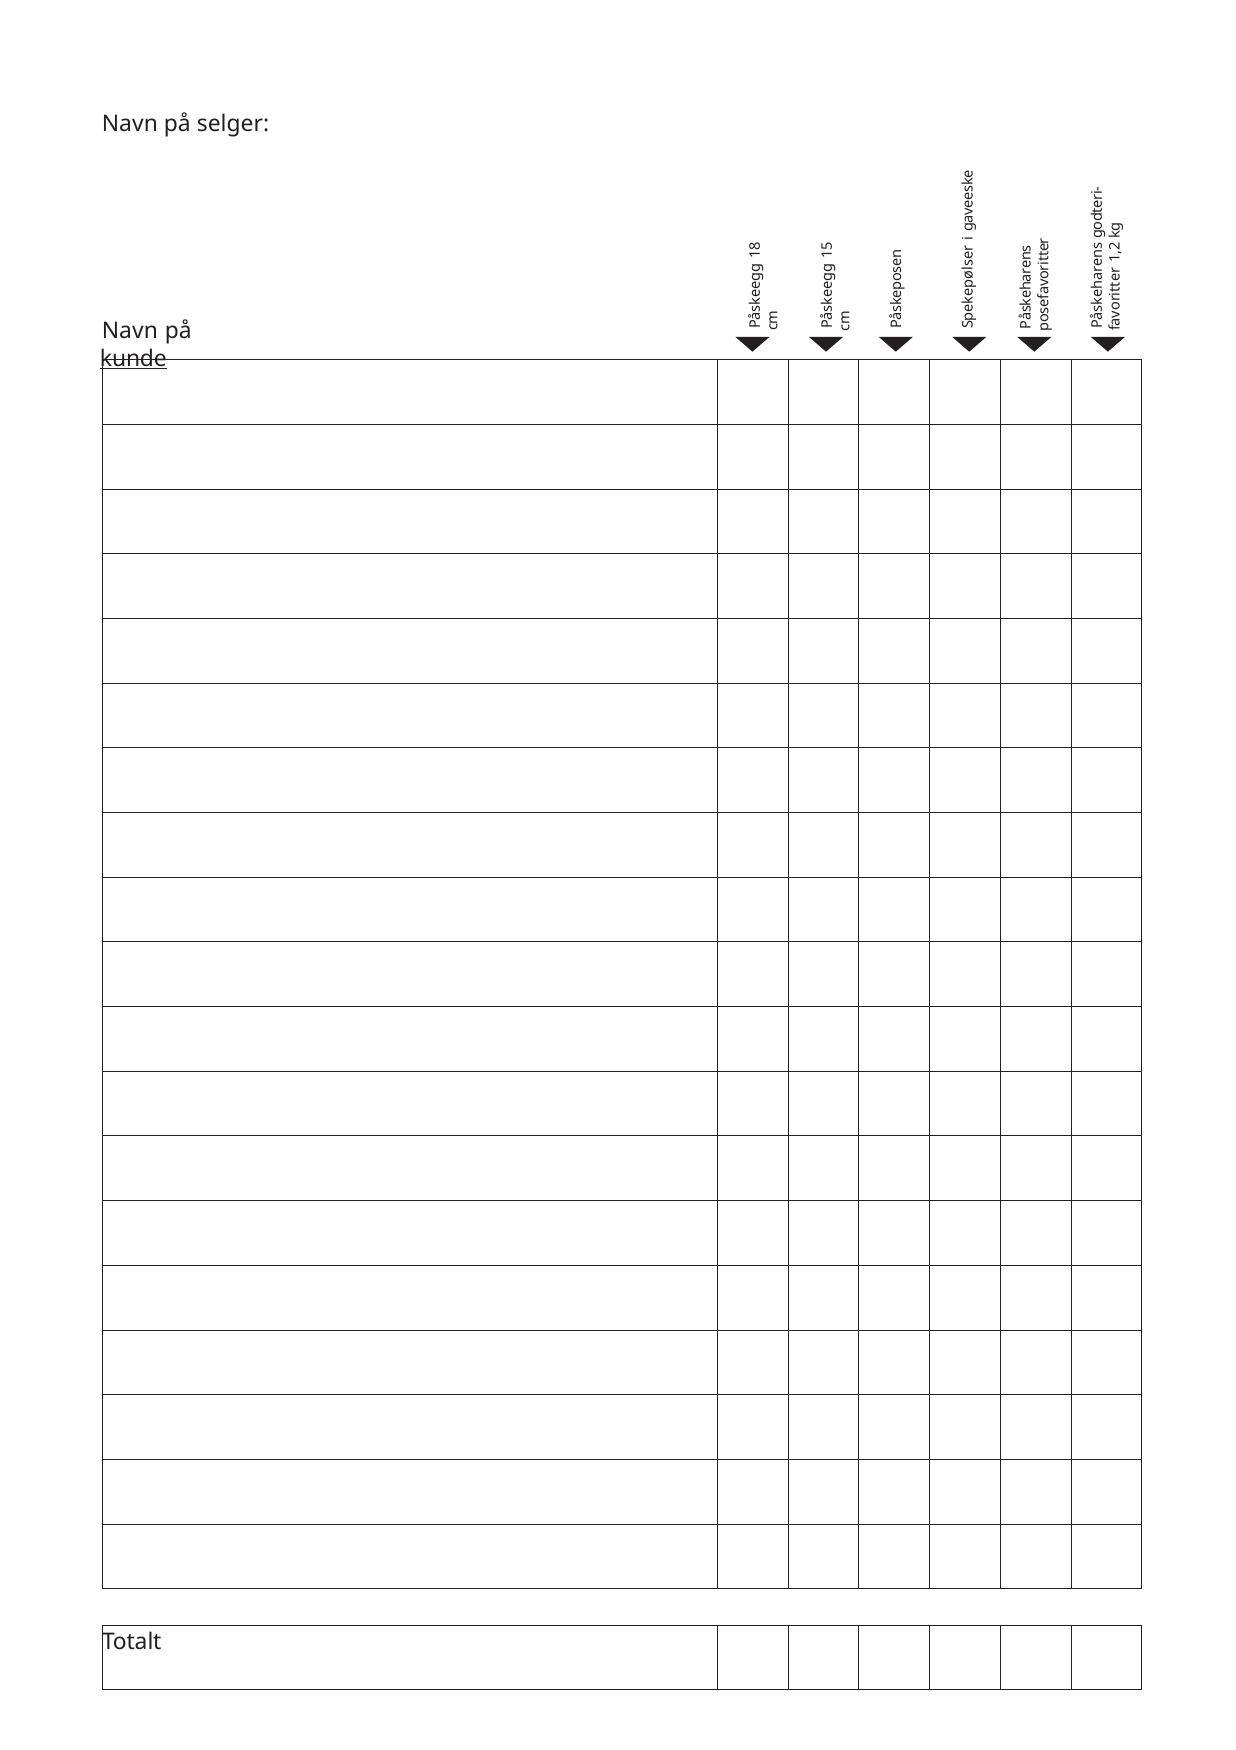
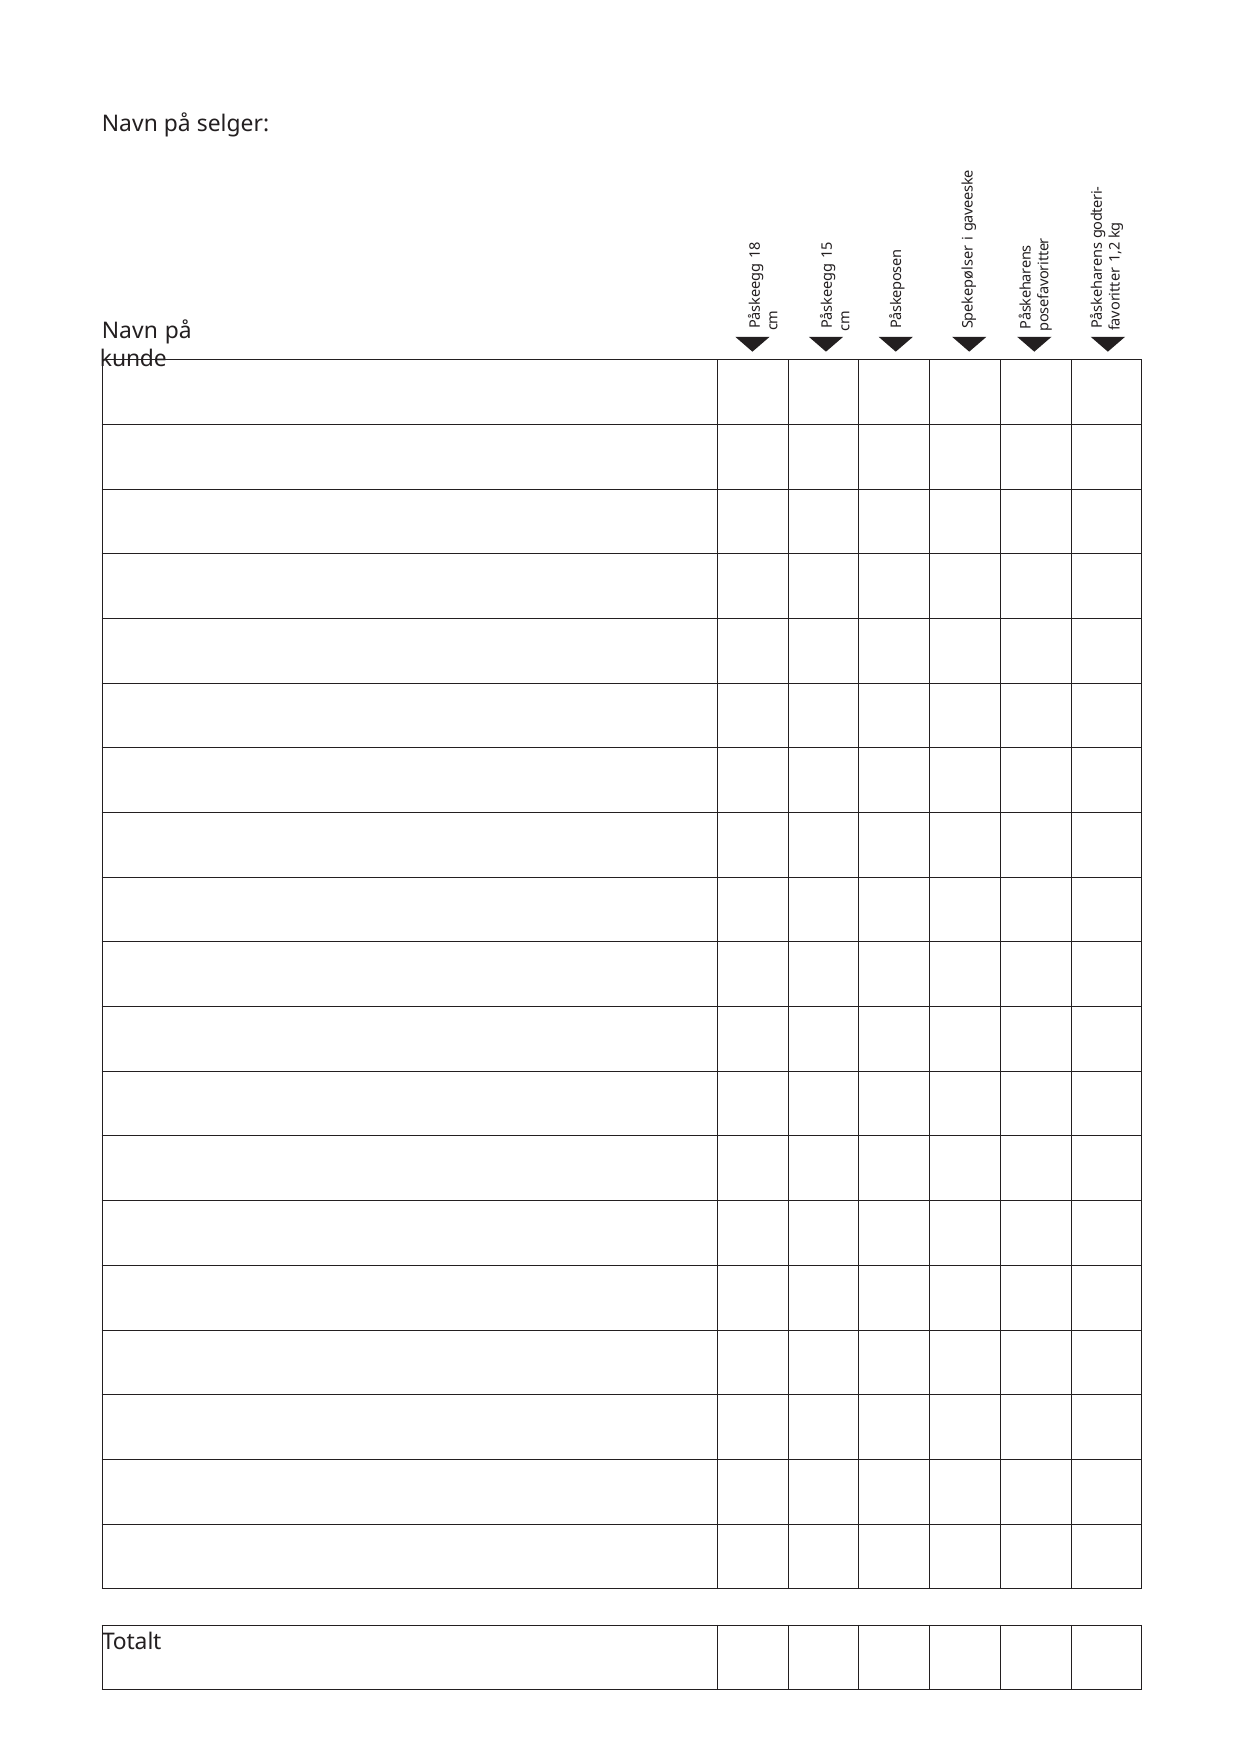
kunde underline: present -> none
